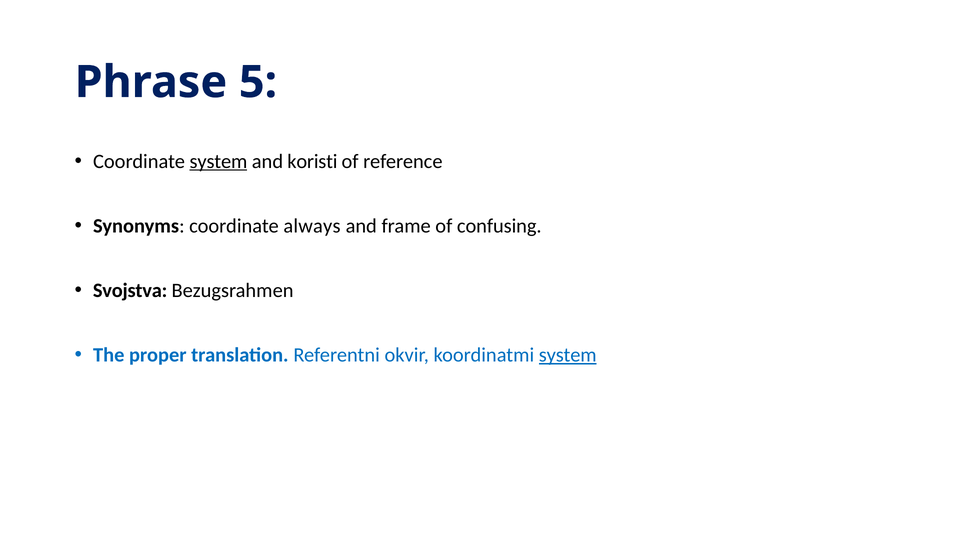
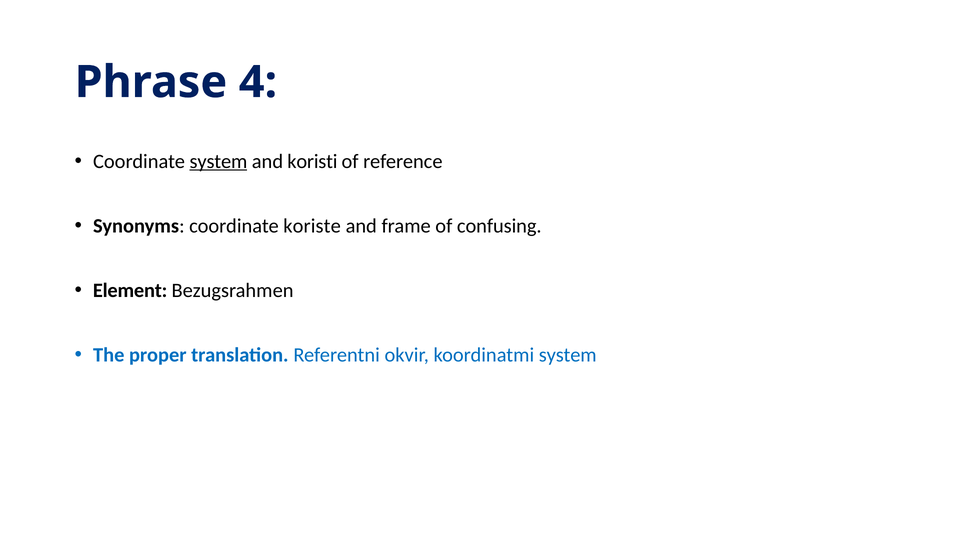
5: 5 -> 4
always: always -> koriste
Svojstva: Svojstva -> Element
system at (568, 355) underline: present -> none
